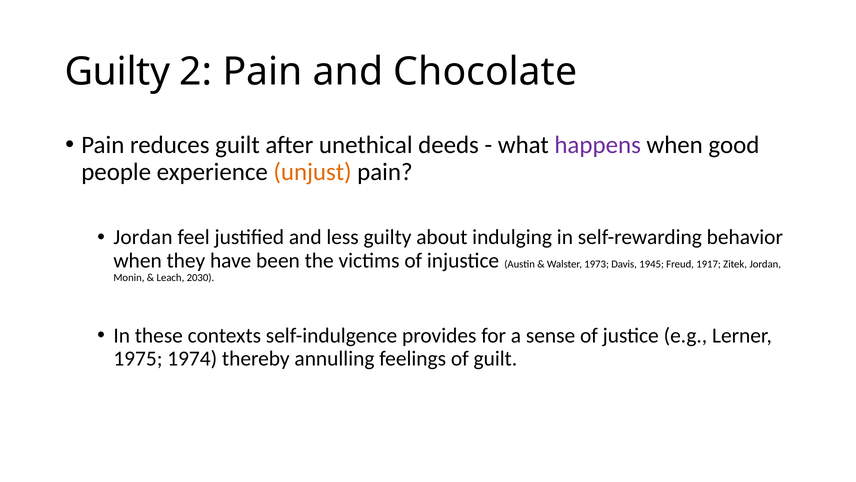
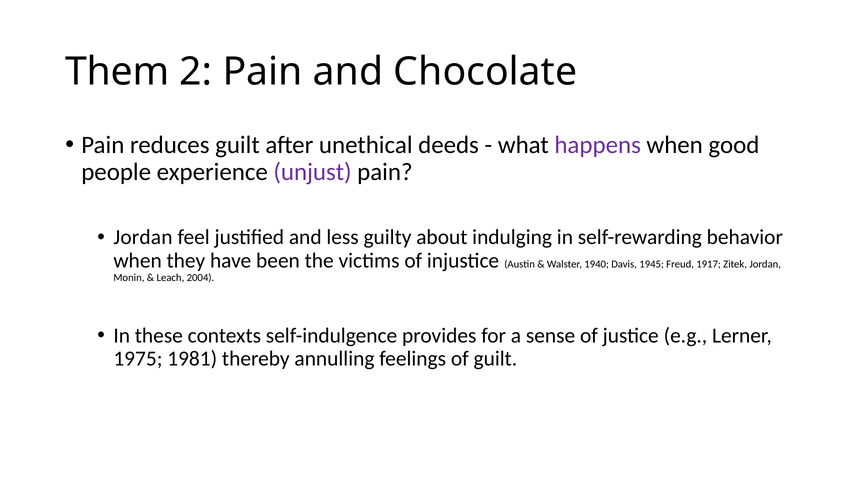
Guilty at (117, 72): Guilty -> Them
unjust colour: orange -> purple
1973: 1973 -> 1940
2030: 2030 -> 2004
1974: 1974 -> 1981
